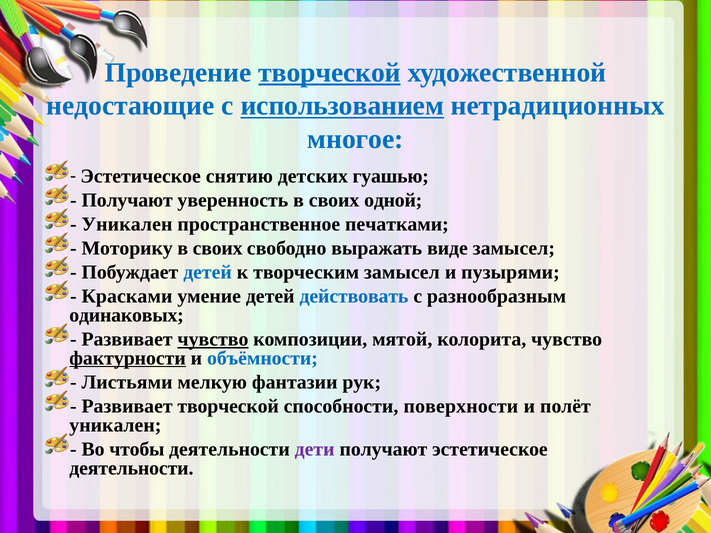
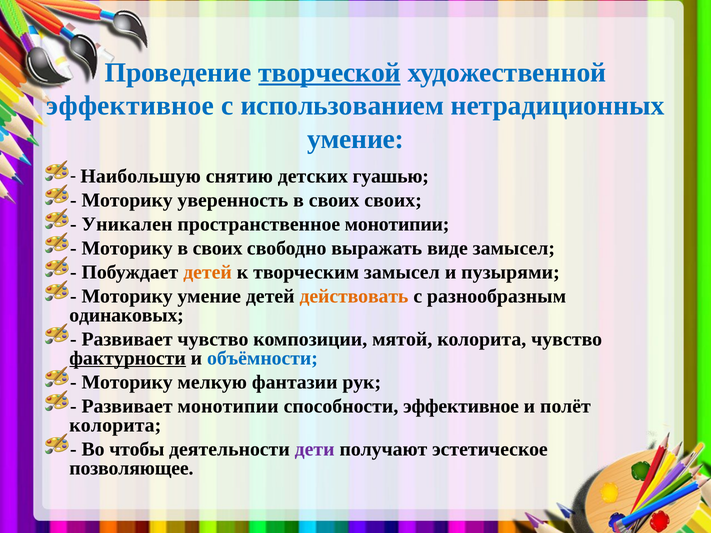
недостающие at (130, 106): недостающие -> эффективное
использованием underline: present -> none
многое at (355, 139): многое -> умение
Эстетическое at (141, 176): Эстетическое -> Наибольшую
Получают at (127, 200): Получают -> Моторику
своих одной: одной -> своих
пространственное печатками: печатками -> монотипии
детей at (208, 272) colour: blue -> orange
Красками at (127, 296): Красками -> Моторику
действовать colour: blue -> orange
чувство at (213, 339) underline: present -> none
Листьями at (127, 382): Листьями -> Моторику
Развивает творческой: творческой -> монотипии
способности поверхности: поверхности -> эффективное
уникален at (115, 425): уникален -> колорита
деятельности at (131, 468): деятельности -> позволяющее
